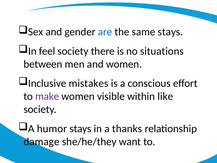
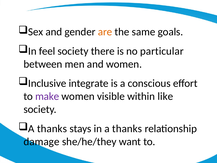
are colour: blue -> orange
same stays: stays -> goals
situations: situations -> particular
mistakes: mistakes -> integrate
humor at (52, 128): humor -> thanks
